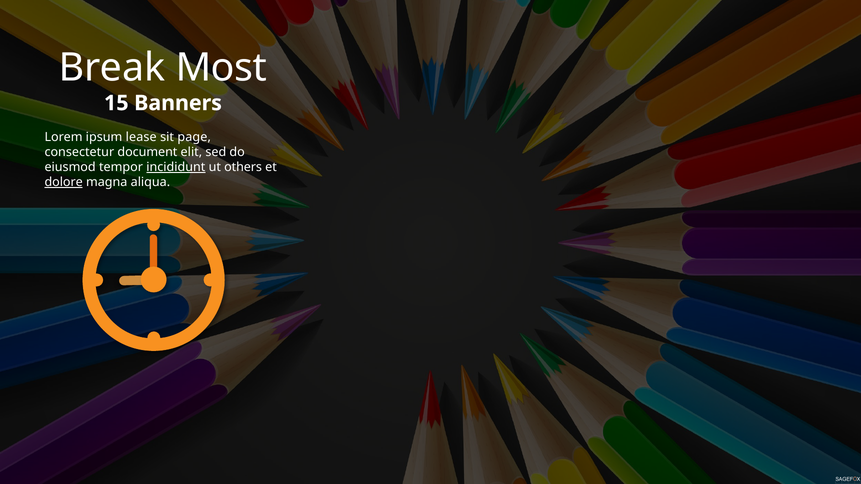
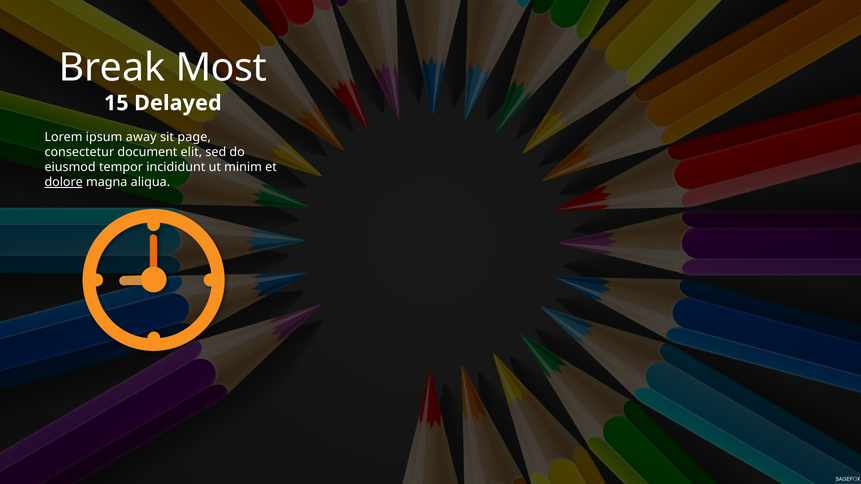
Banners: Banners -> Delayed
lease: lease -> away
incididunt underline: present -> none
others: others -> minim
